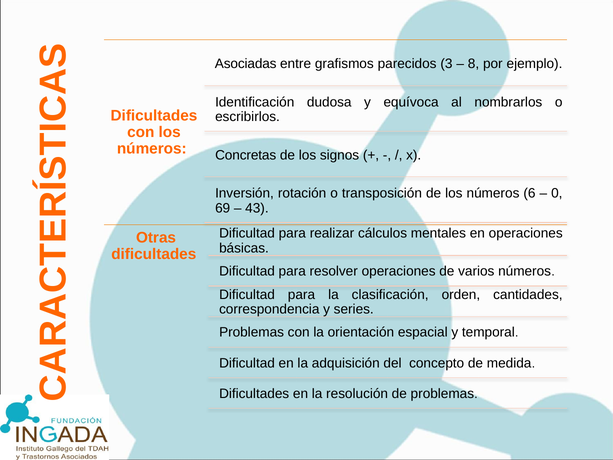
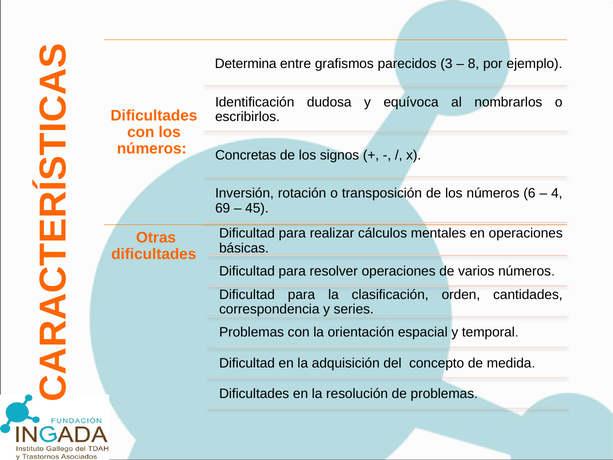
Asociadas: Asociadas -> Determina
0: 0 -> 4
43: 43 -> 45
